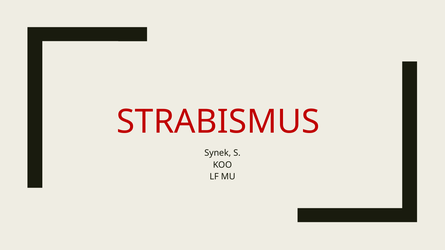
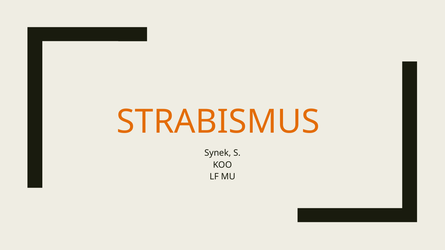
STRABISMUS colour: red -> orange
